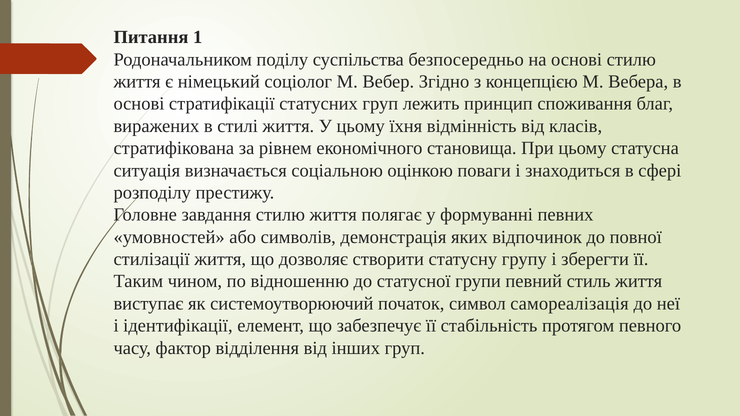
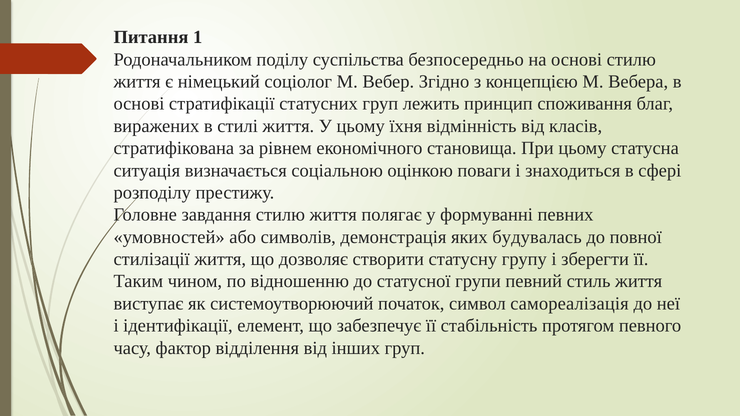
відпочинок: відпочинок -> будувалась
